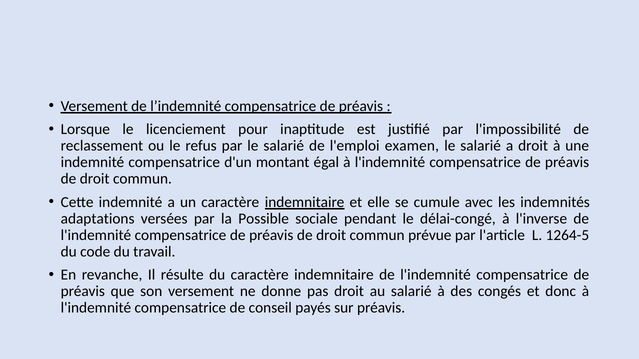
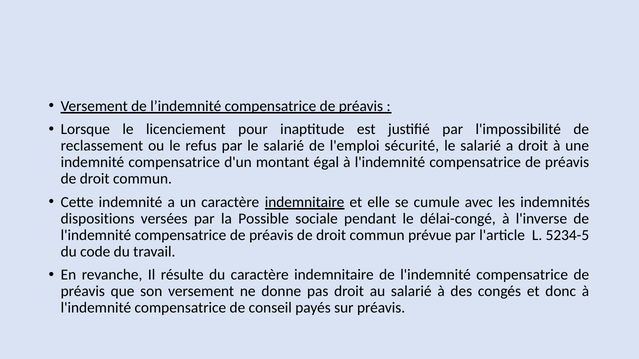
examen: examen -> sécurité
adaptations: adaptations -> dispositions
1264-5: 1264-5 -> 5234-5
